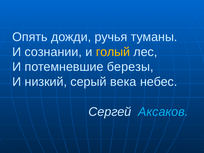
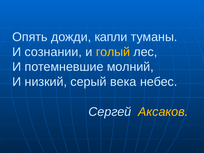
ручья: ручья -> капли
березы: березы -> молний
Аксаков colour: light blue -> yellow
